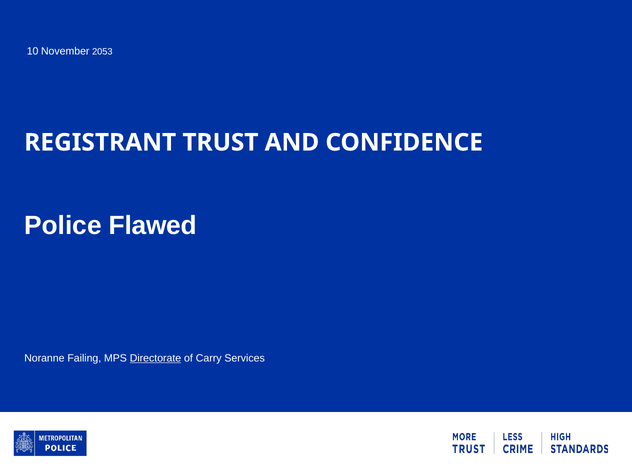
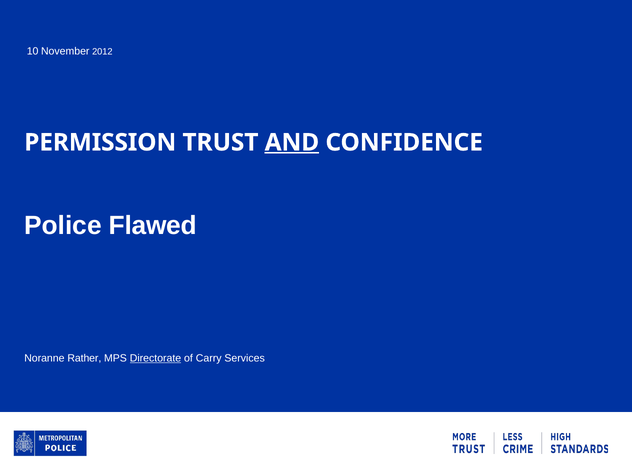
2053: 2053 -> 2012
REGISTRANT: REGISTRANT -> PERMISSION
AND underline: none -> present
Failing: Failing -> Rather
